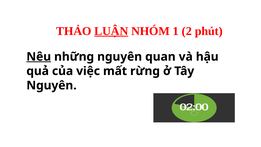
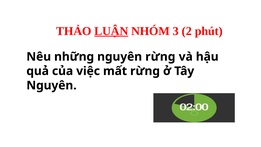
1: 1 -> 3
Nêu underline: present -> none
nguyên quan: quan -> rừng
